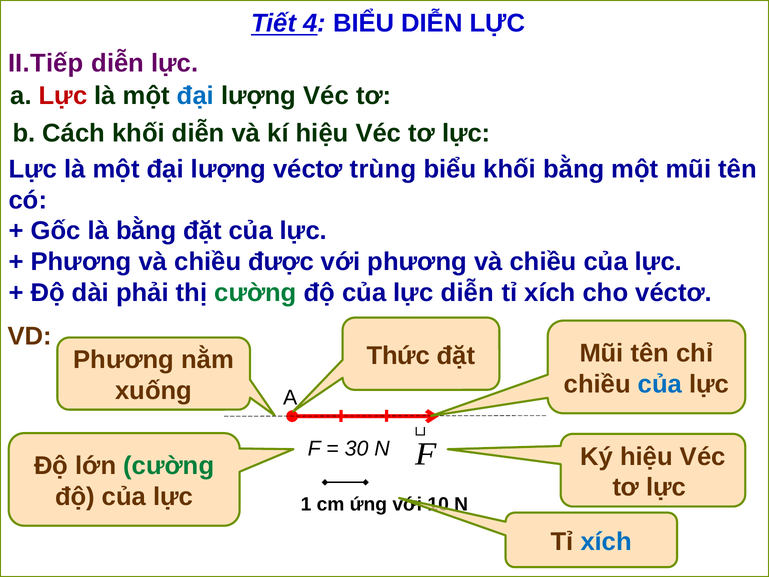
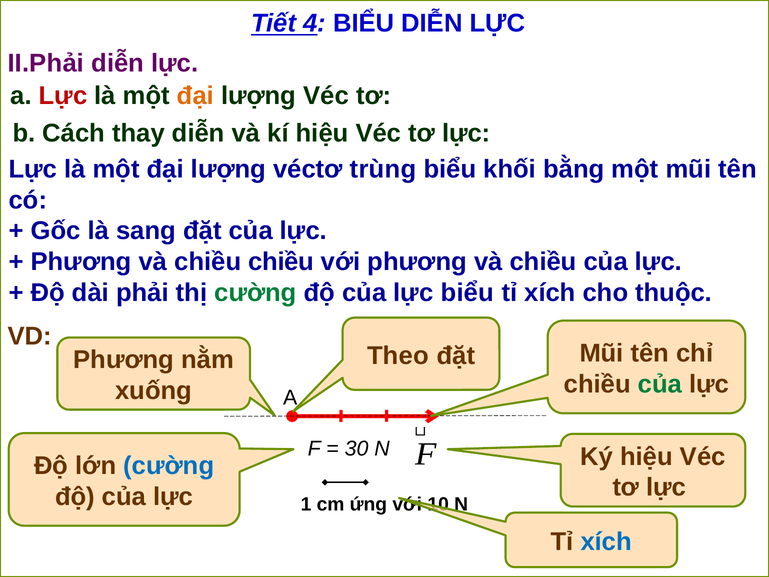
II.Tiếp: II.Tiếp -> II.Phải
đại at (195, 96) colour: blue -> orange
Cách khối: khối -> thay
là bằng: bằng -> sang
chiều được: được -> chiều
lực diễn: diễn -> biểu
cho véctơ: véctơ -> thuộc
Thức: Thức -> Theo
của at (660, 384) colour: blue -> green
cường at (169, 466) colour: green -> blue
